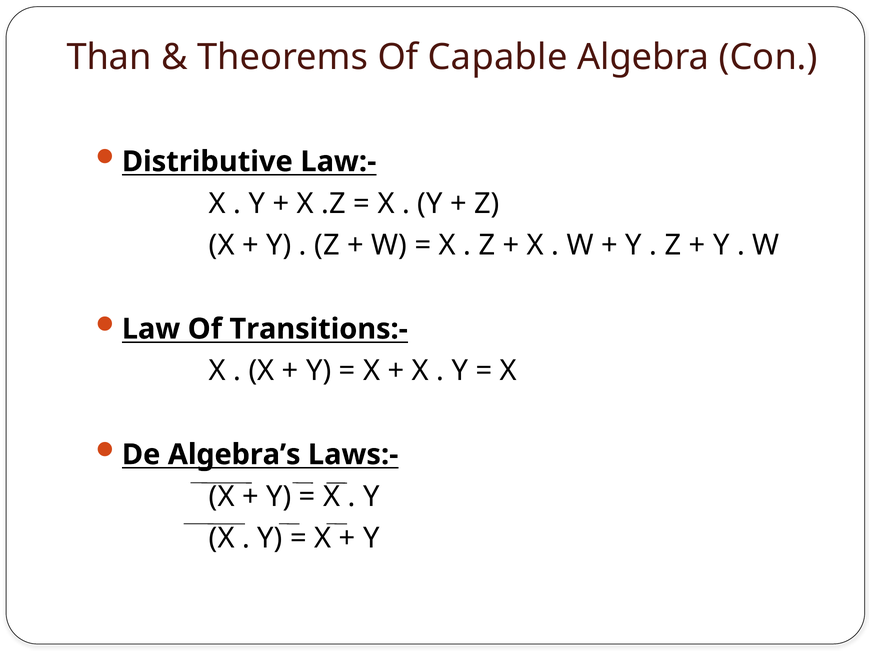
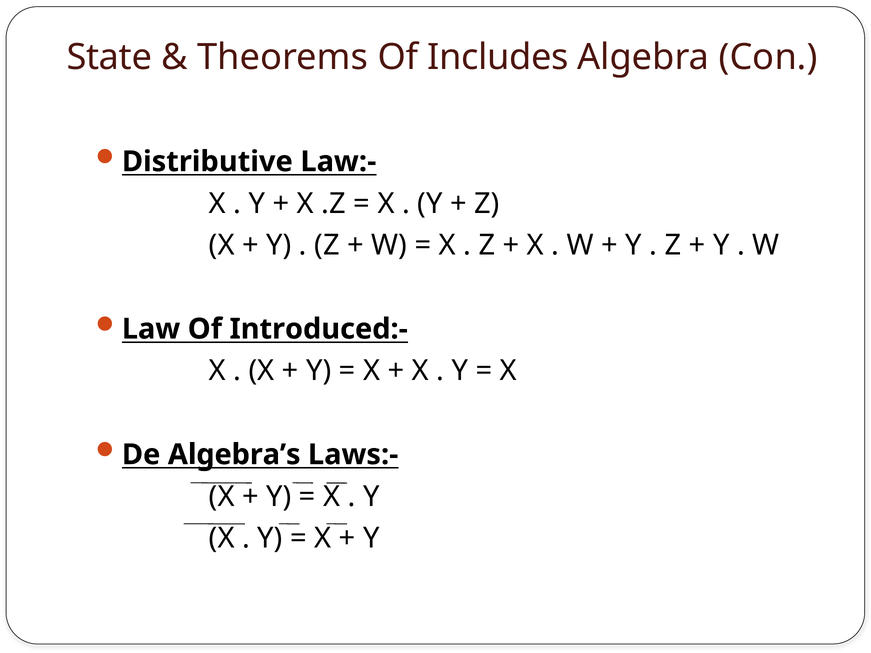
Than: Than -> State
Capable: Capable -> Includes
Transitions:-: Transitions:- -> Introduced:-
